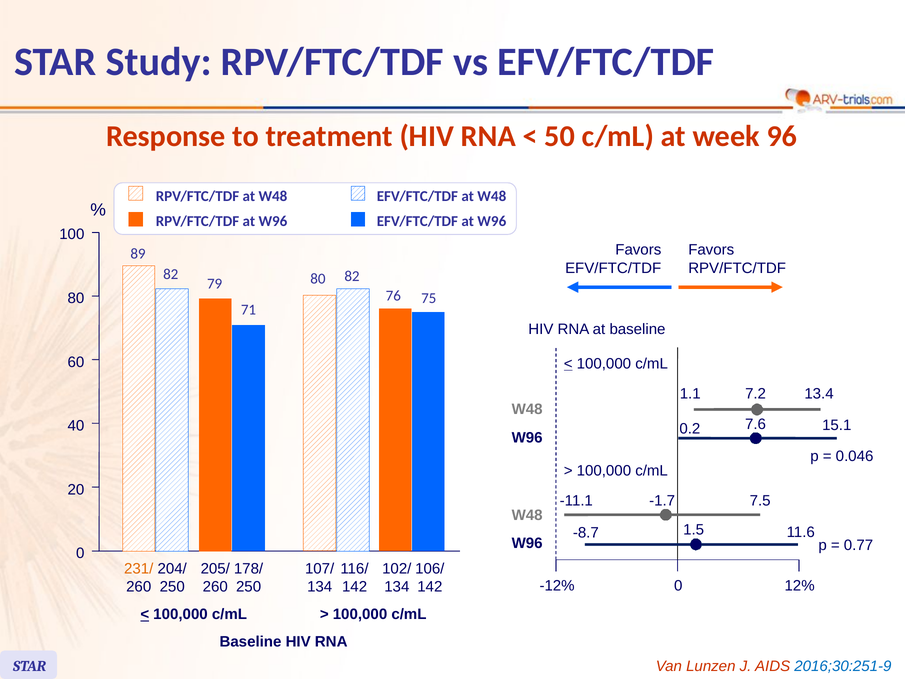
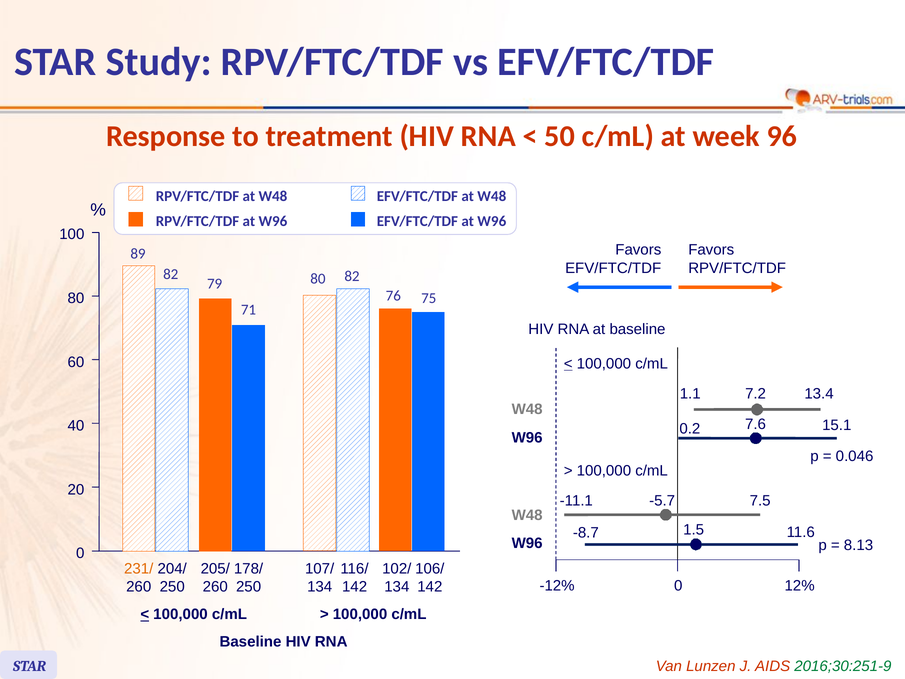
-1.7: -1.7 -> -5.7
0.77: 0.77 -> 8.13
2016;30:251-9 colour: blue -> green
